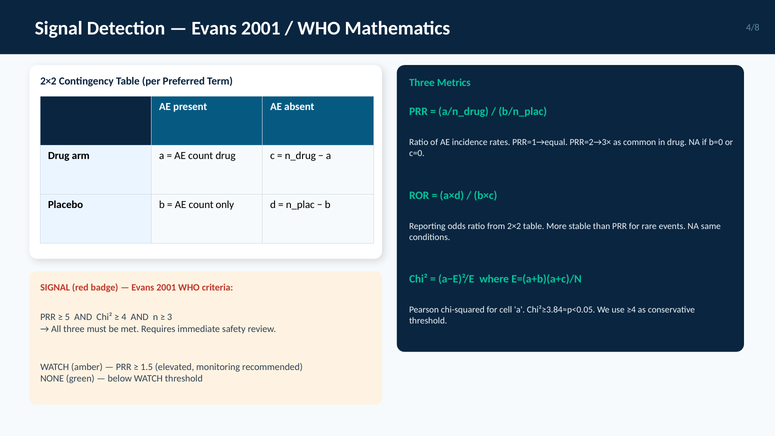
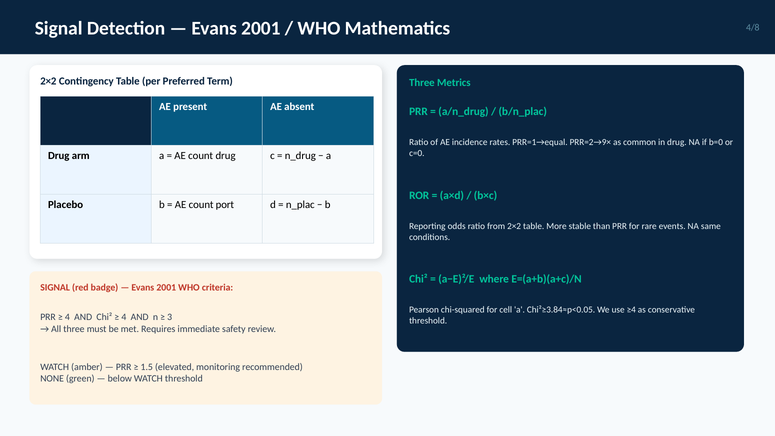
PRR=2→3×: PRR=2→3× -> PRR=2→9×
only: only -> port
5 at (67, 317): 5 -> 4
